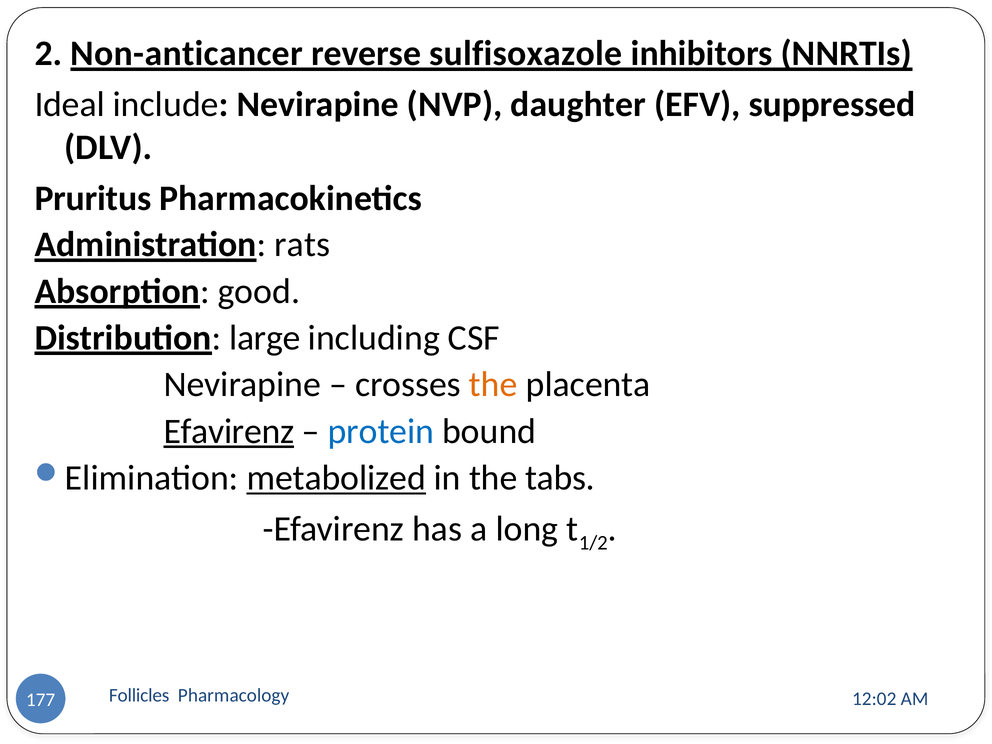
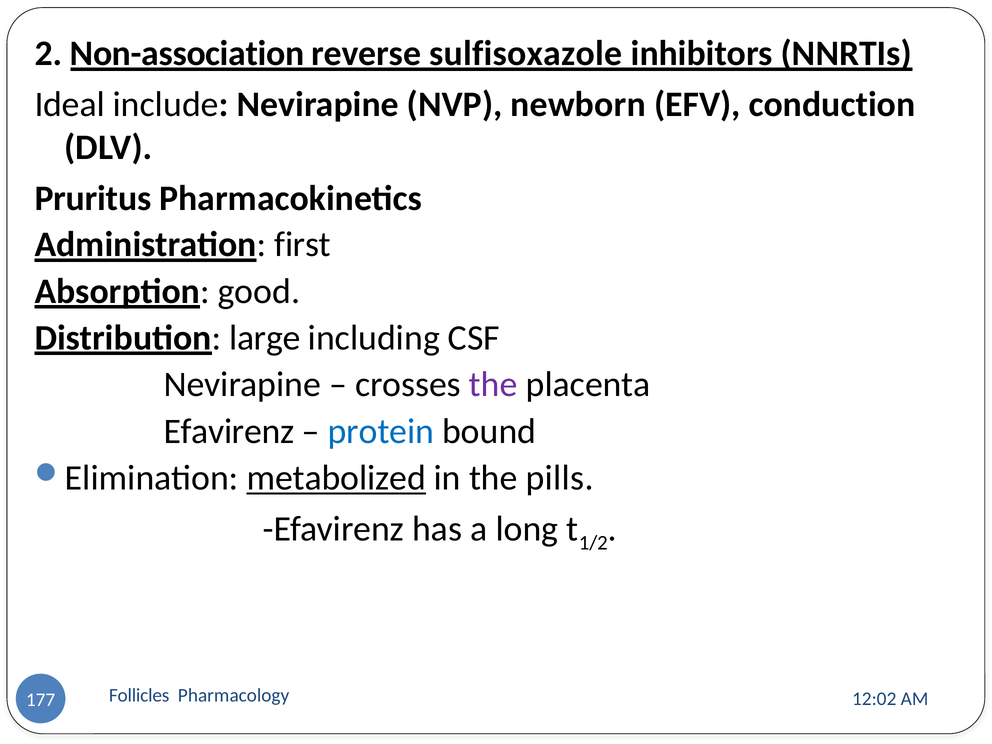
Non-anticancer: Non-anticancer -> Non-association
daughter: daughter -> newborn
suppressed: suppressed -> conduction
rats: rats -> first
the at (493, 385) colour: orange -> purple
Efavirenz at (229, 431) underline: present -> none
tabs: tabs -> pills
